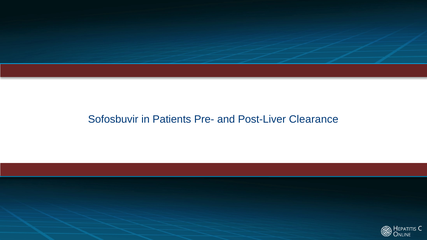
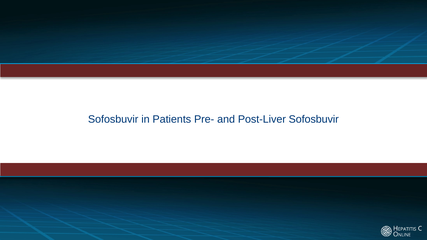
Post-Liver Clearance: Clearance -> Sofosbuvir
